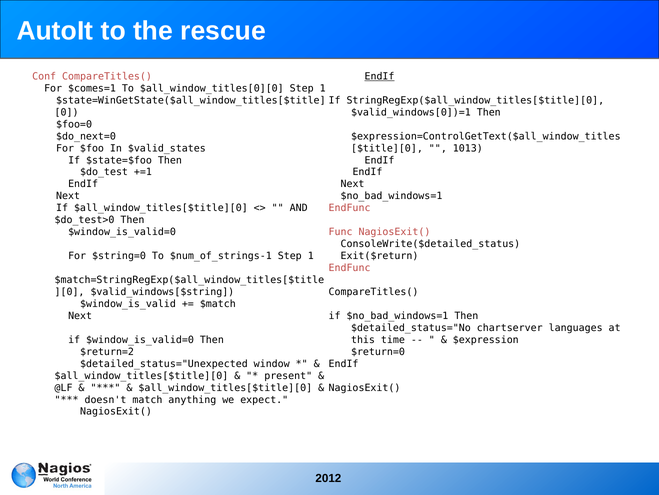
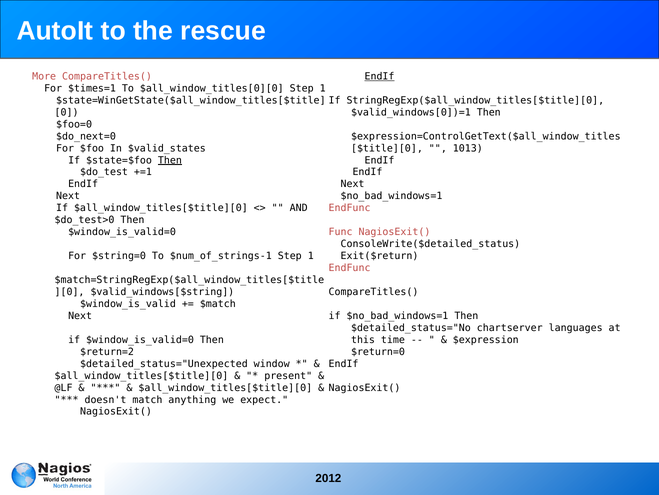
Conf: Conf -> More
$comes=1: $comes=1 -> $times=1
Then at (170, 160) underline: none -> present
